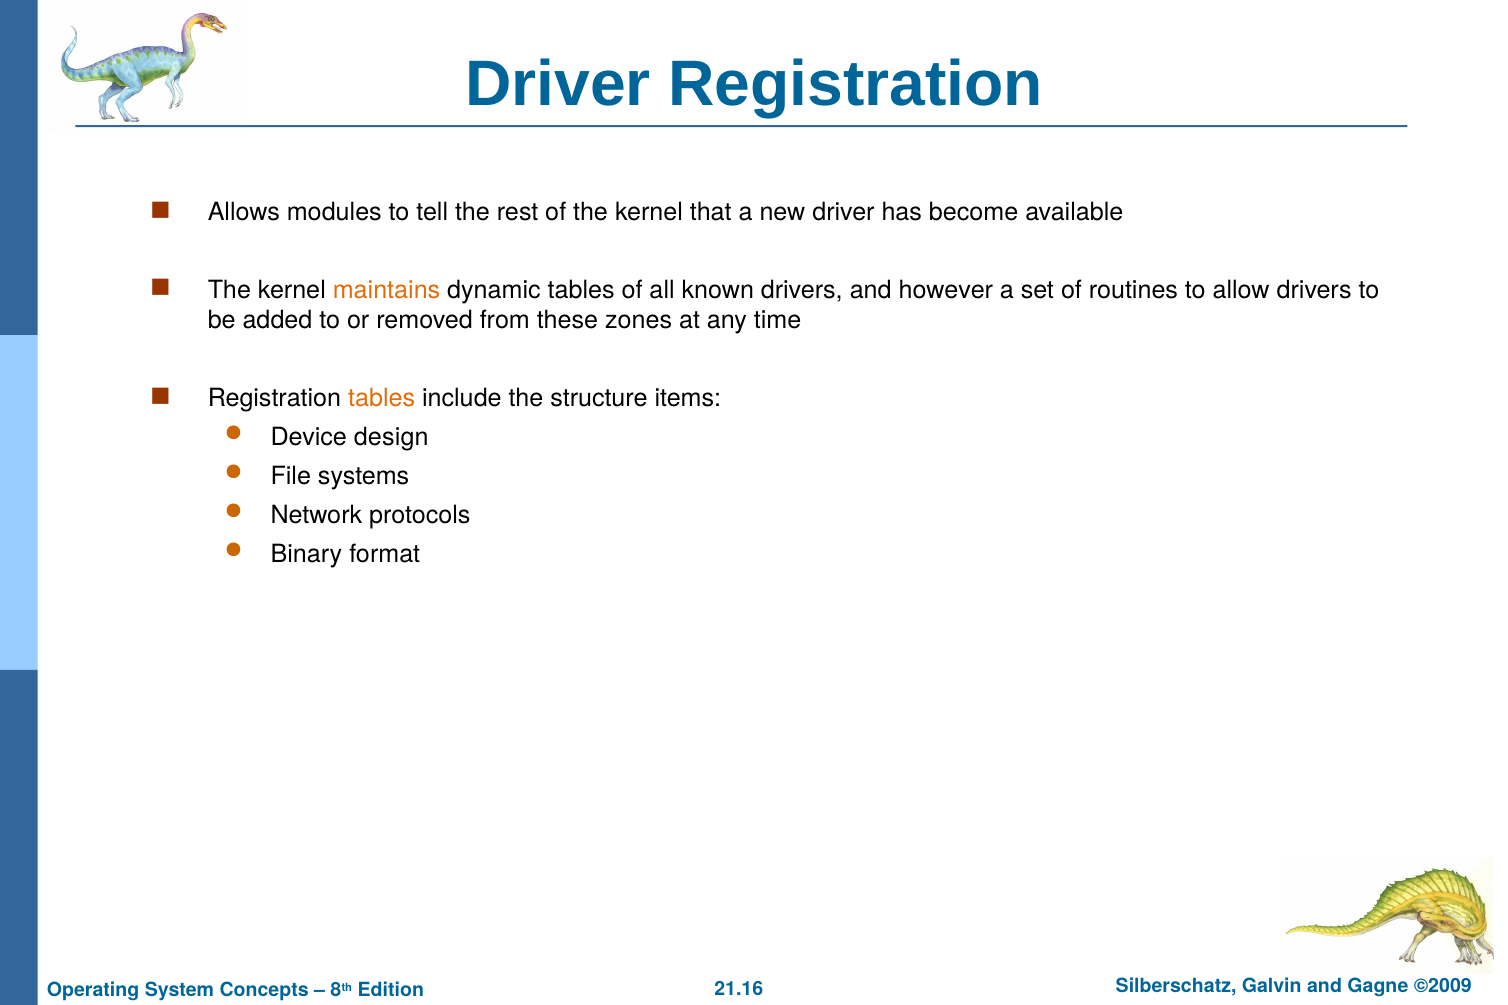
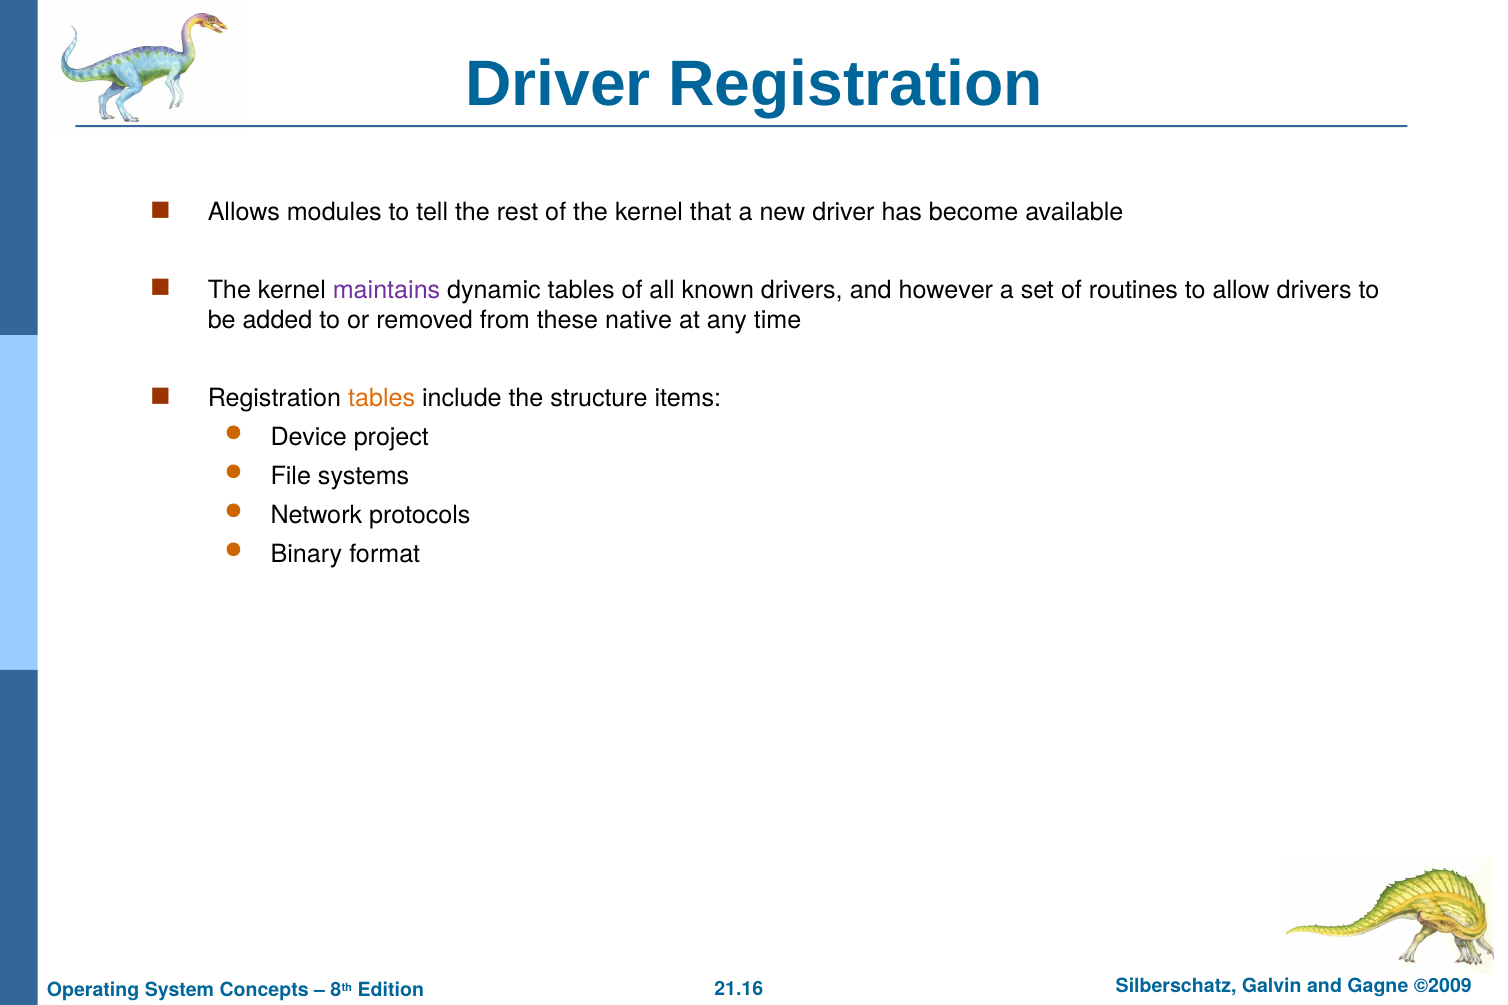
maintains colour: orange -> purple
zones: zones -> native
design: design -> project
